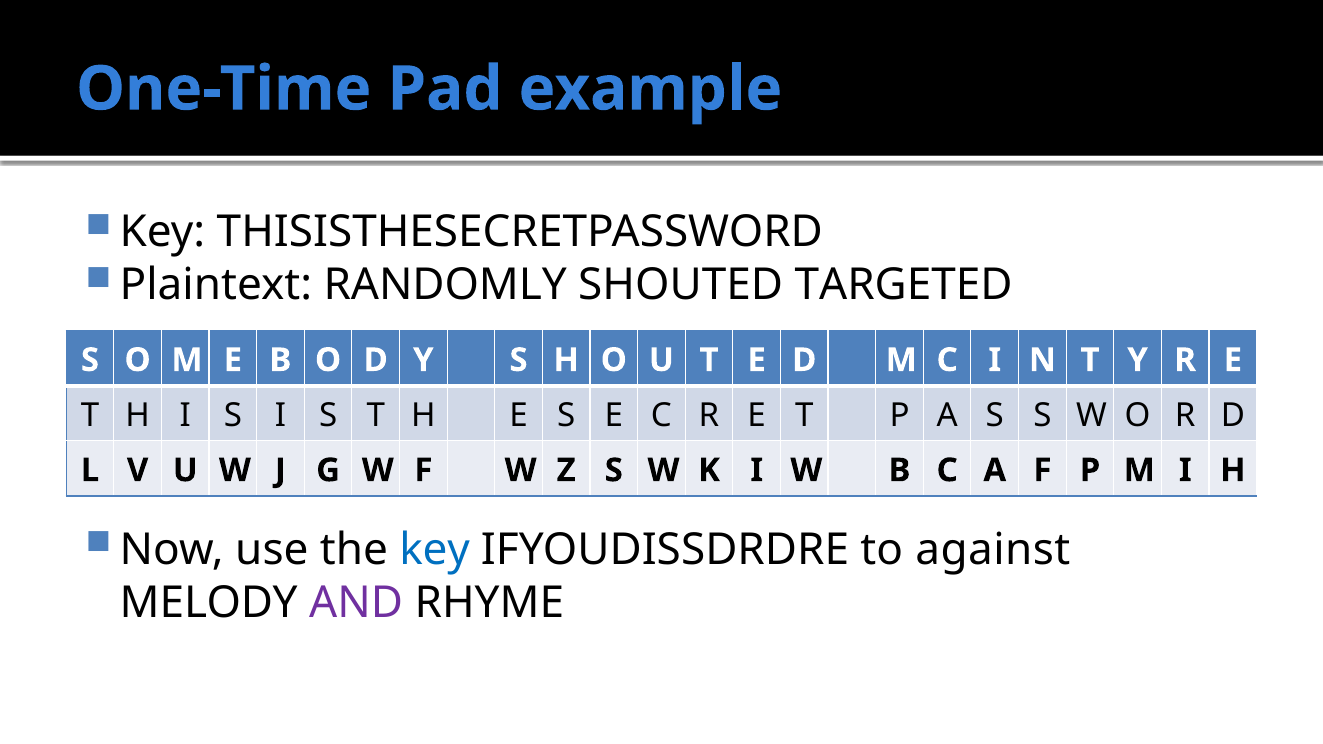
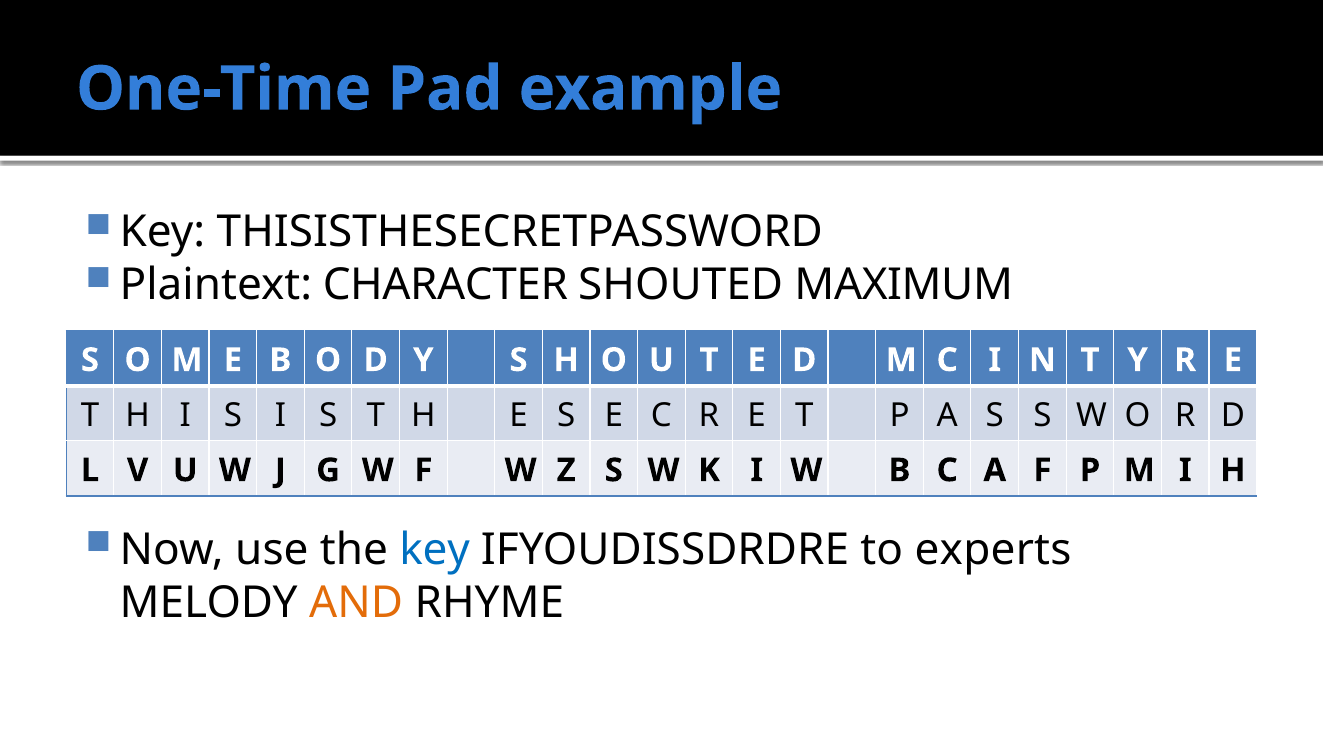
RANDOMLY: RANDOMLY -> CHARACTER
TARGETED: TARGETED -> MAXIMUM
against: against -> experts
AND colour: purple -> orange
